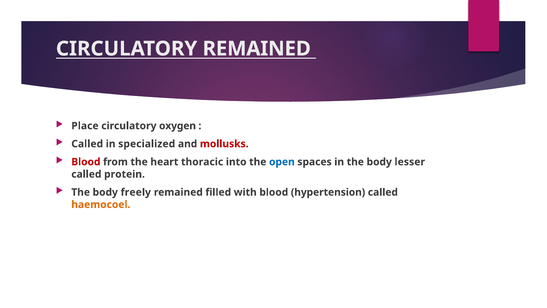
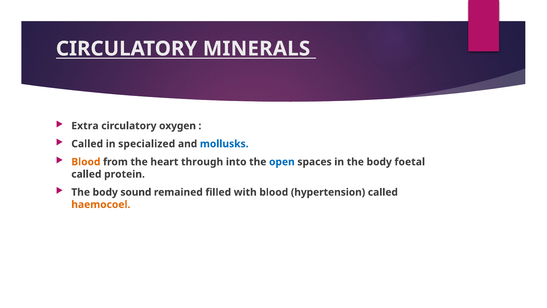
CIRCULATORY REMAINED: REMAINED -> MINERALS
Place: Place -> Extra
mollusks colour: red -> blue
Blood at (86, 162) colour: red -> orange
thoracic: thoracic -> through
lesser: lesser -> foetal
freely: freely -> sound
